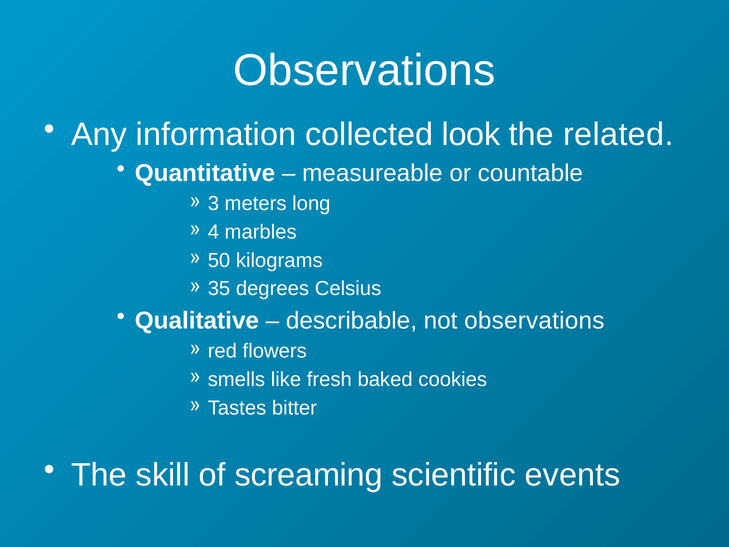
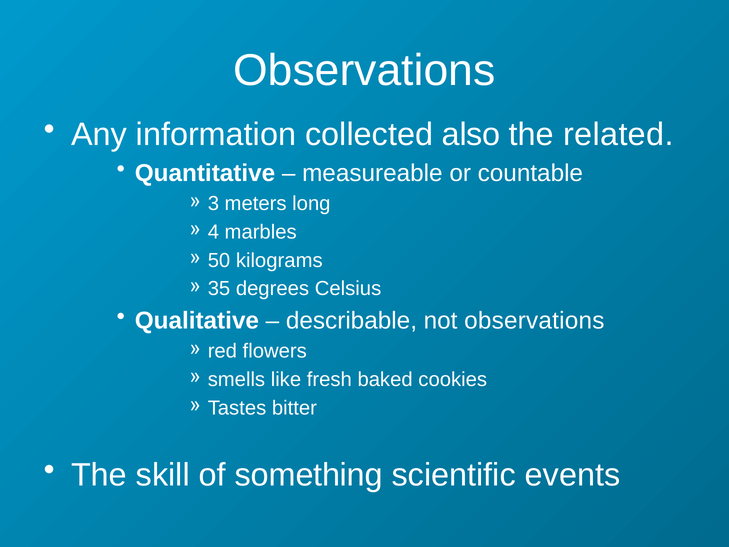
look: look -> also
screaming: screaming -> something
